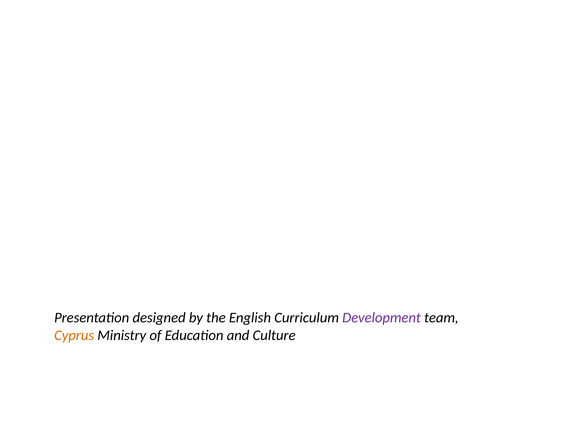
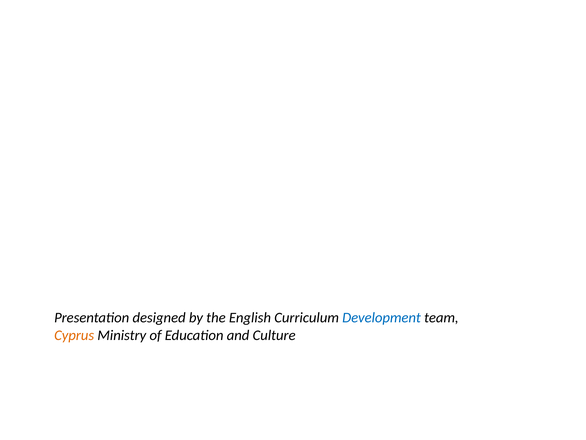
Development colour: purple -> blue
